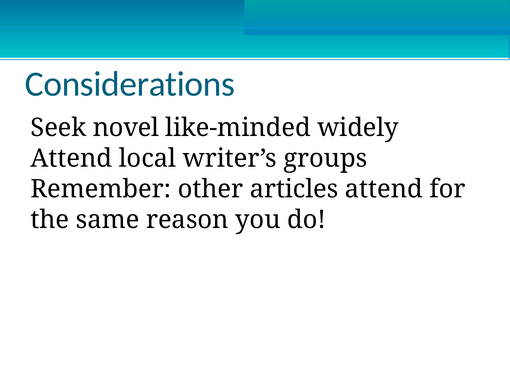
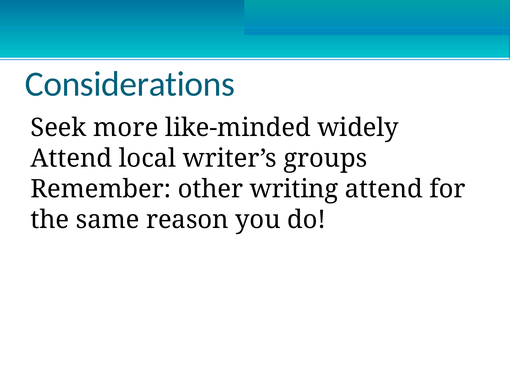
novel: novel -> more
articles: articles -> writing
